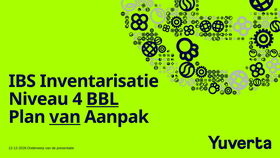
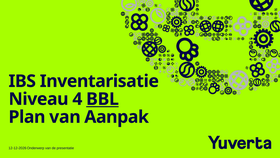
van at (65, 117) underline: present -> none
